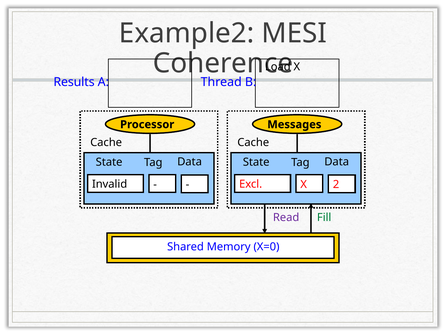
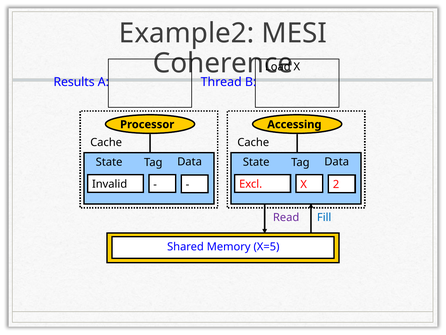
Messages: Messages -> Accessing
Fill colour: green -> blue
X=0: X=0 -> X=5
